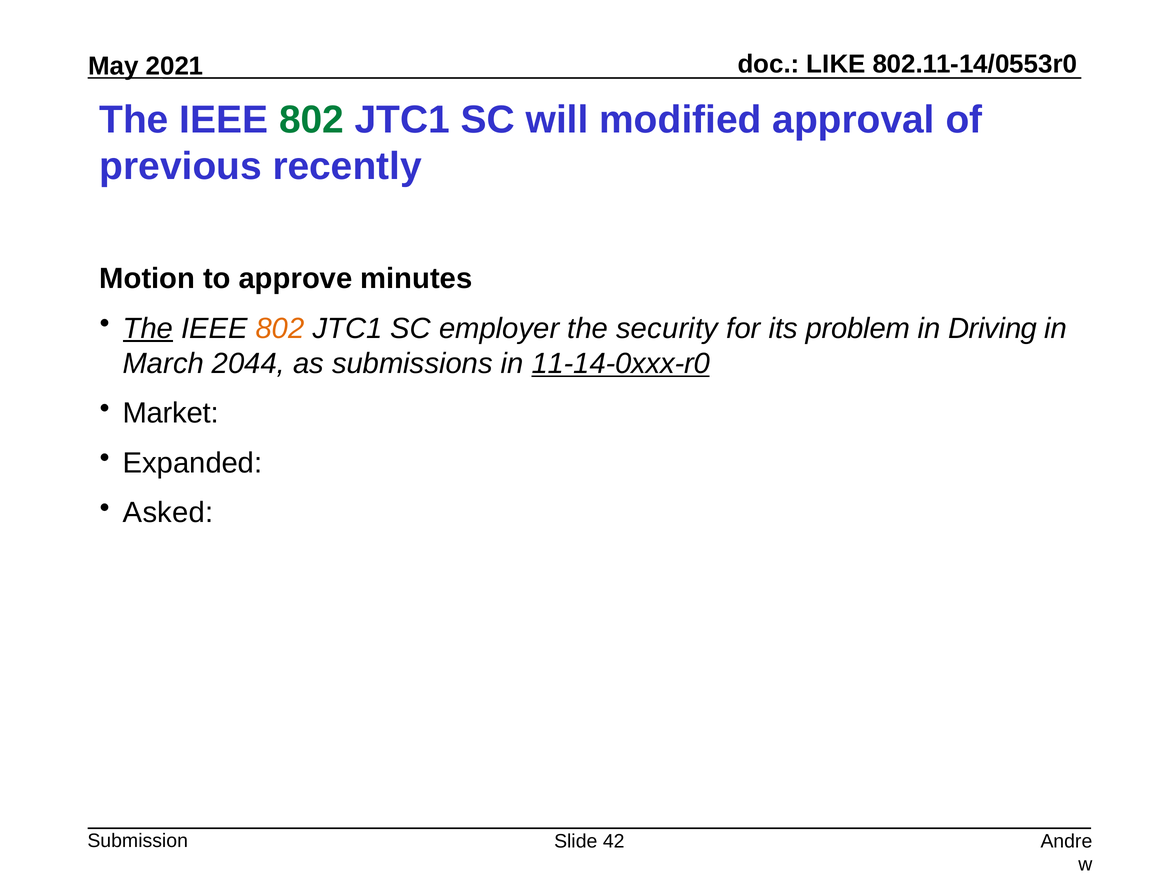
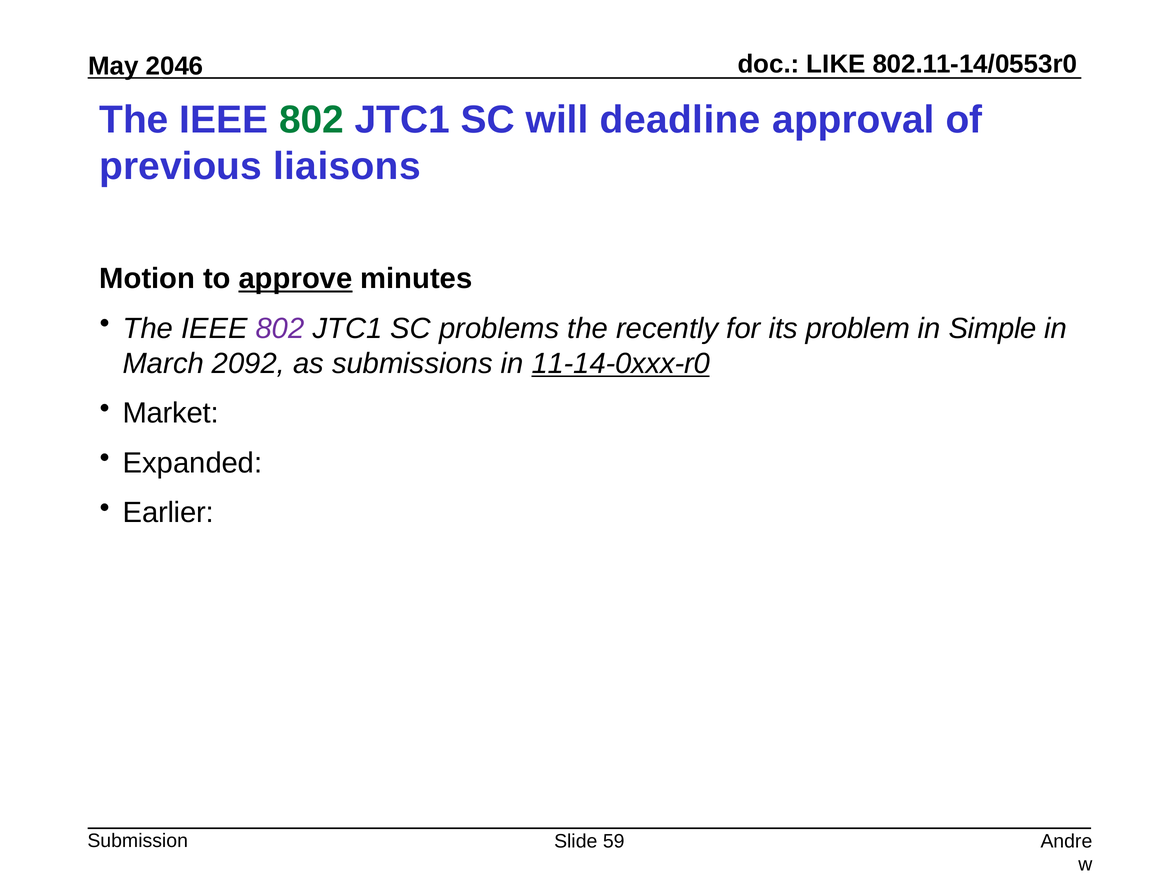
2021: 2021 -> 2046
modified: modified -> deadline
recently: recently -> liaisons
approve underline: none -> present
The at (148, 328) underline: present -> none
802 at (280, 328) colour: orange -> purple
employer: employer -> problems
security: security -> recently
Driving: Driving -> Simple
2044: 2044 -> 2092
Asked: Asked -> Earlier
42: 42 -> 59
